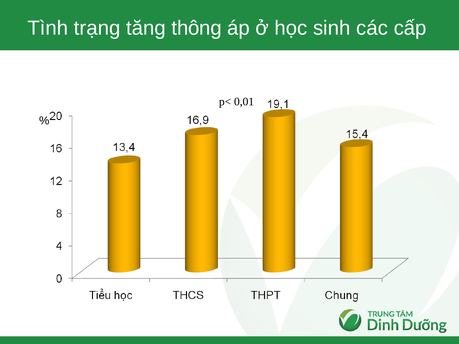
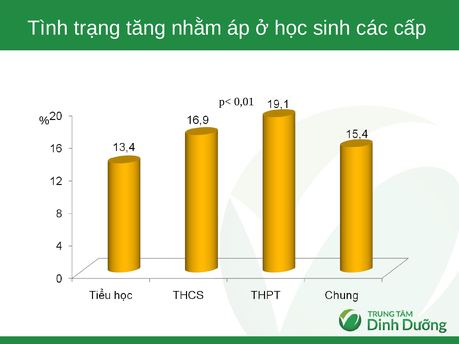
thông: thông -> nhằm
